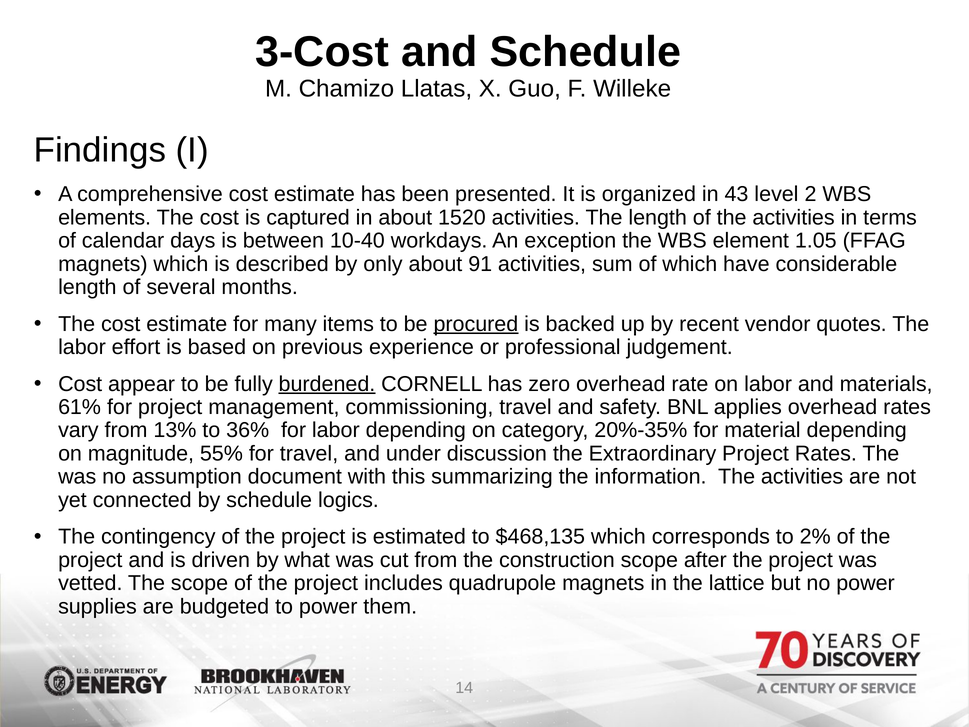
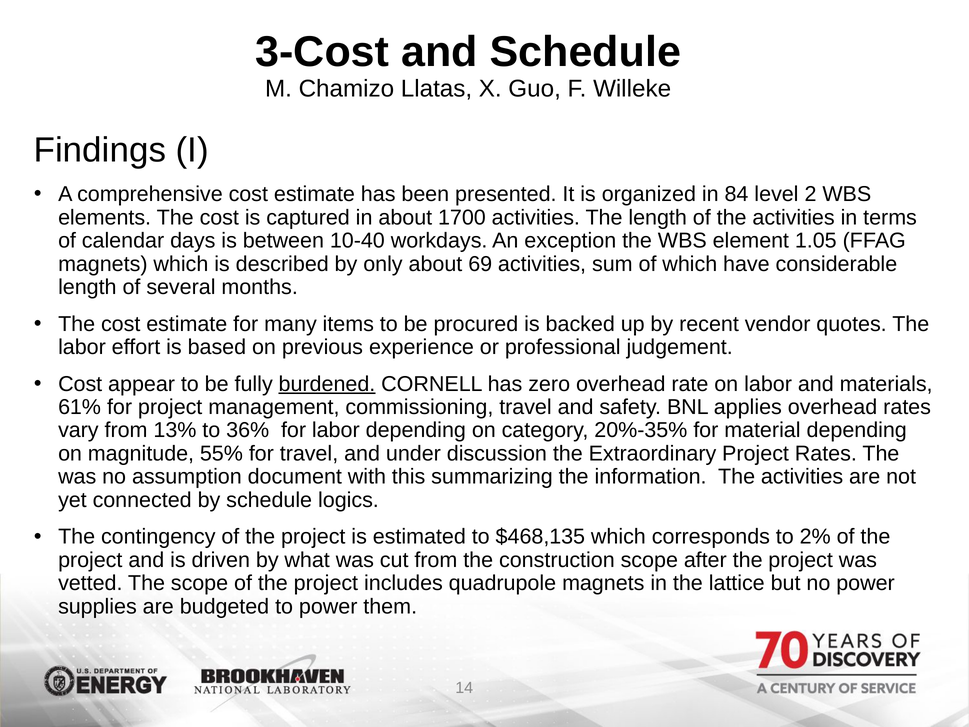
43: 43 -> 84
1520: 1520 -> 1700
91: 91 -> 69
procured underline: present -> none
